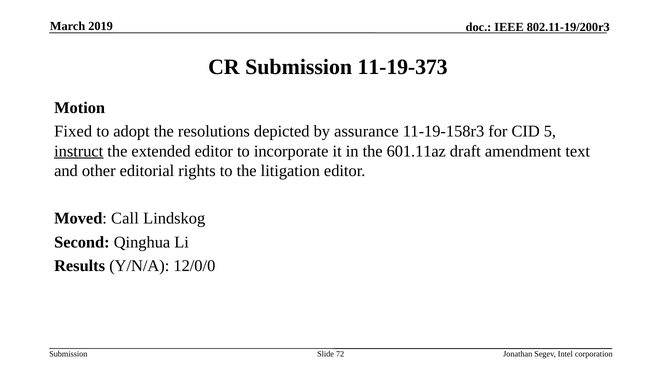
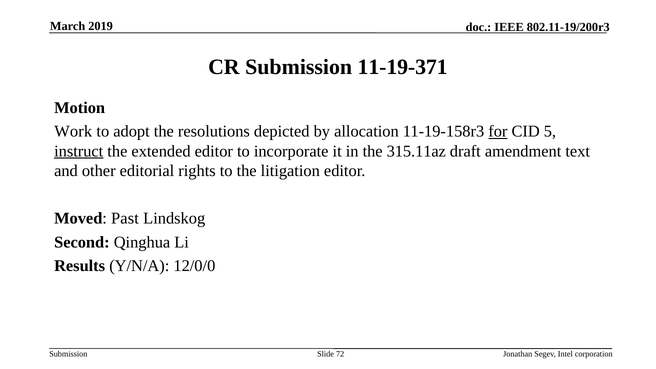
11-19-373: 11-19-373 -> 11-19-371
Fixed: Fixed -> Work
assurance: assurance -> allocation
for underline: none -> present
601.11az: 601.11az -> 315.11az
Call: Call -> Past
